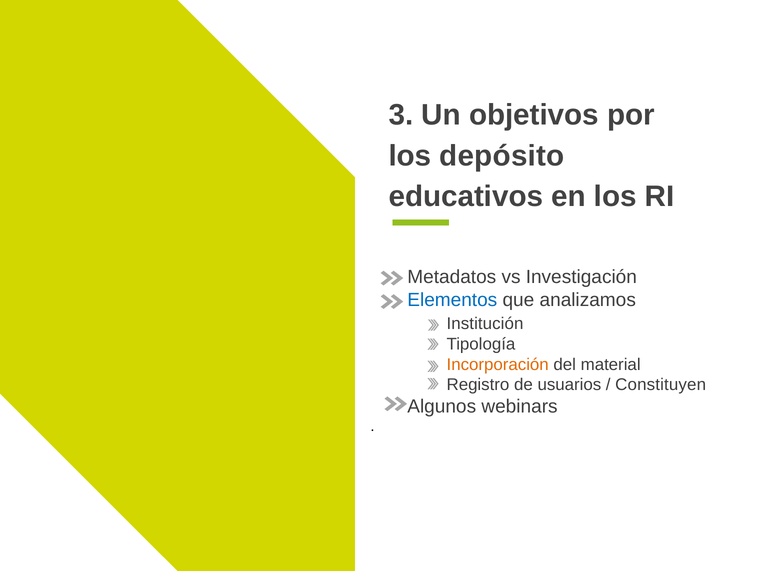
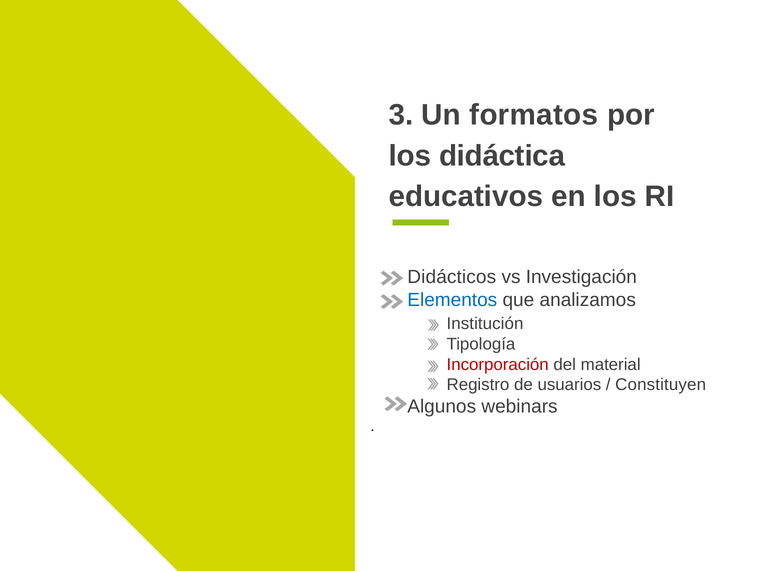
objetivos: objetivos -> formatos
depósito: depósito -> didáctica
Metadatos: Metadatos -> Didácticos
Incorporación colour: orange -> red
